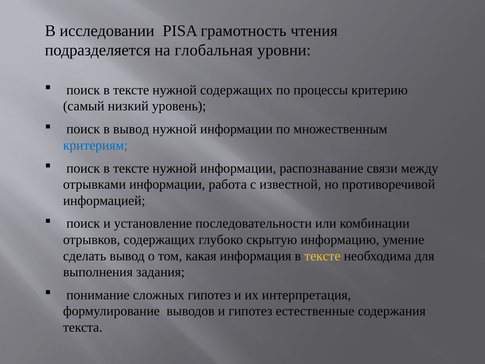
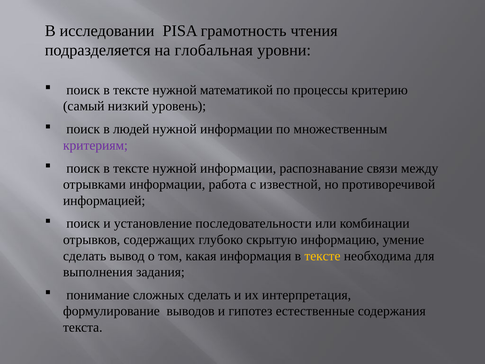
нужной содержащих: содержащих -> математикой
в вывод: вывод -> людей
критериям colour: blue -> purple
сложных гипотез: гипотез -> сделать
